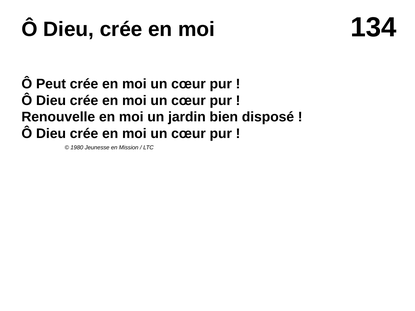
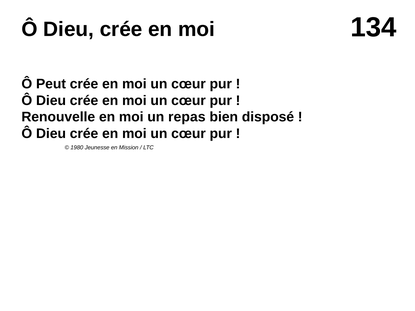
jardin: jardin -> repas
